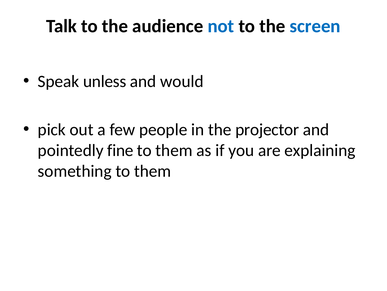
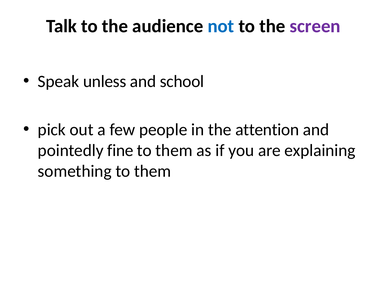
screen colour: blue -> purple
would: would -> school
projector: projector -> attention
